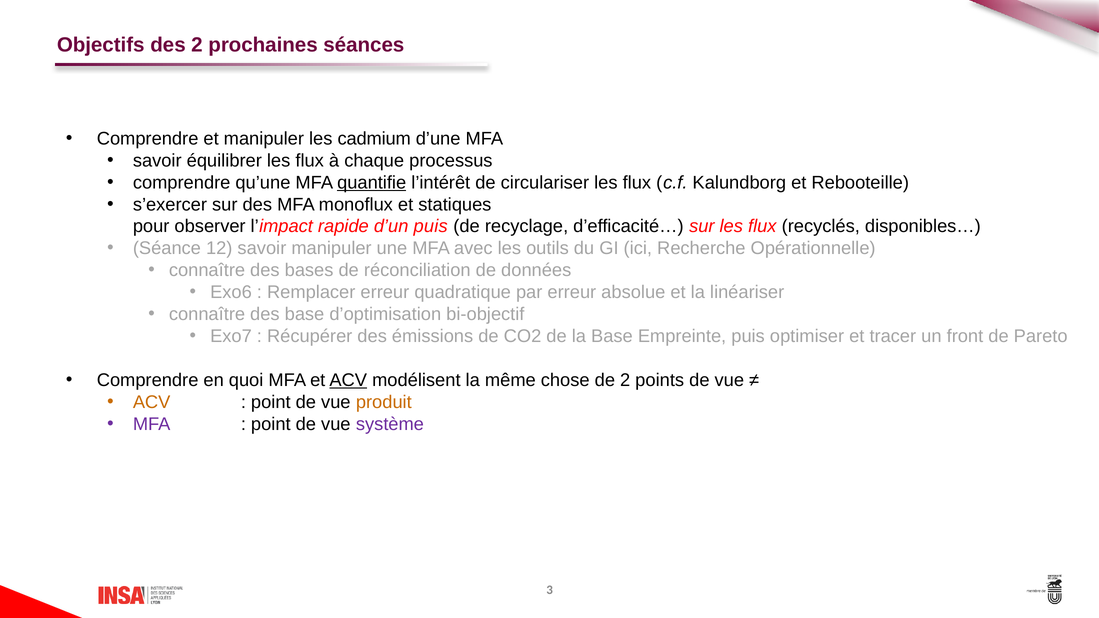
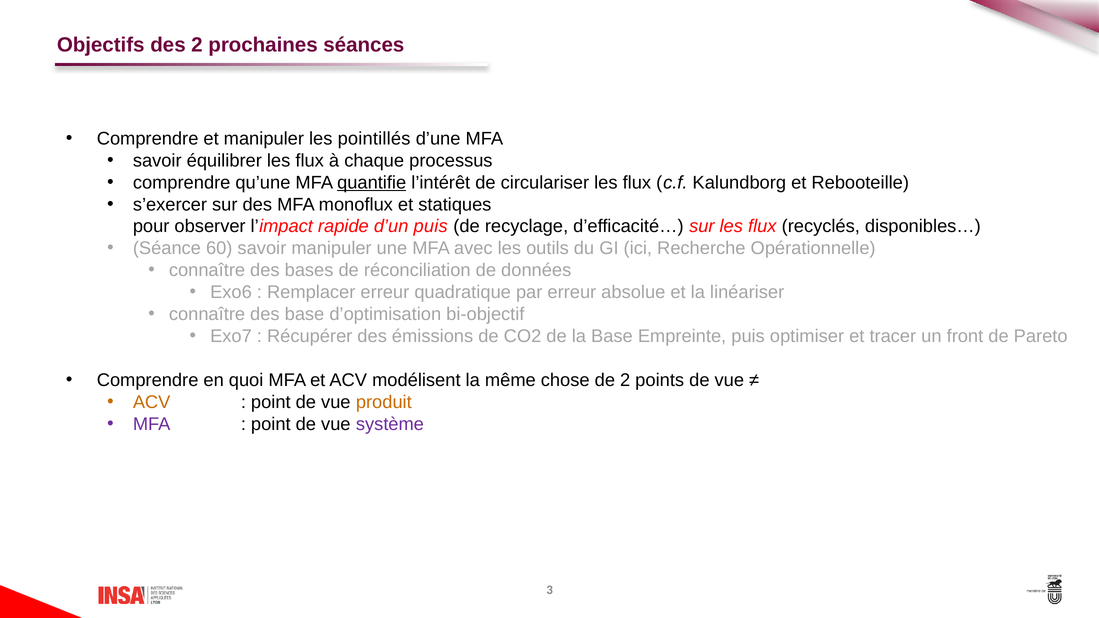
cadmium: cadmium -> pointillés
12: 12 -> 60
ACV at (348, 380) underline: present -> none
